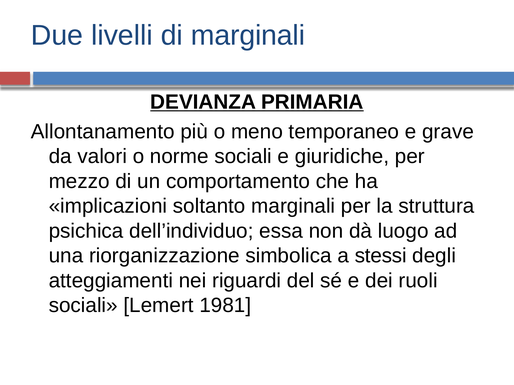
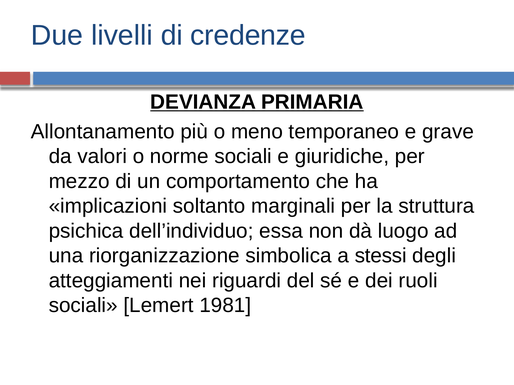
di marginali: marginali -> credenze
